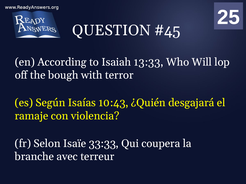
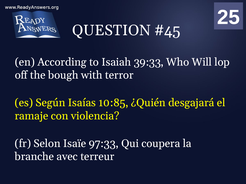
13:33: 13:33 -> 39:33
10:43: 10:43 -> 10:85
33:33: 33:33 -> 97:33
